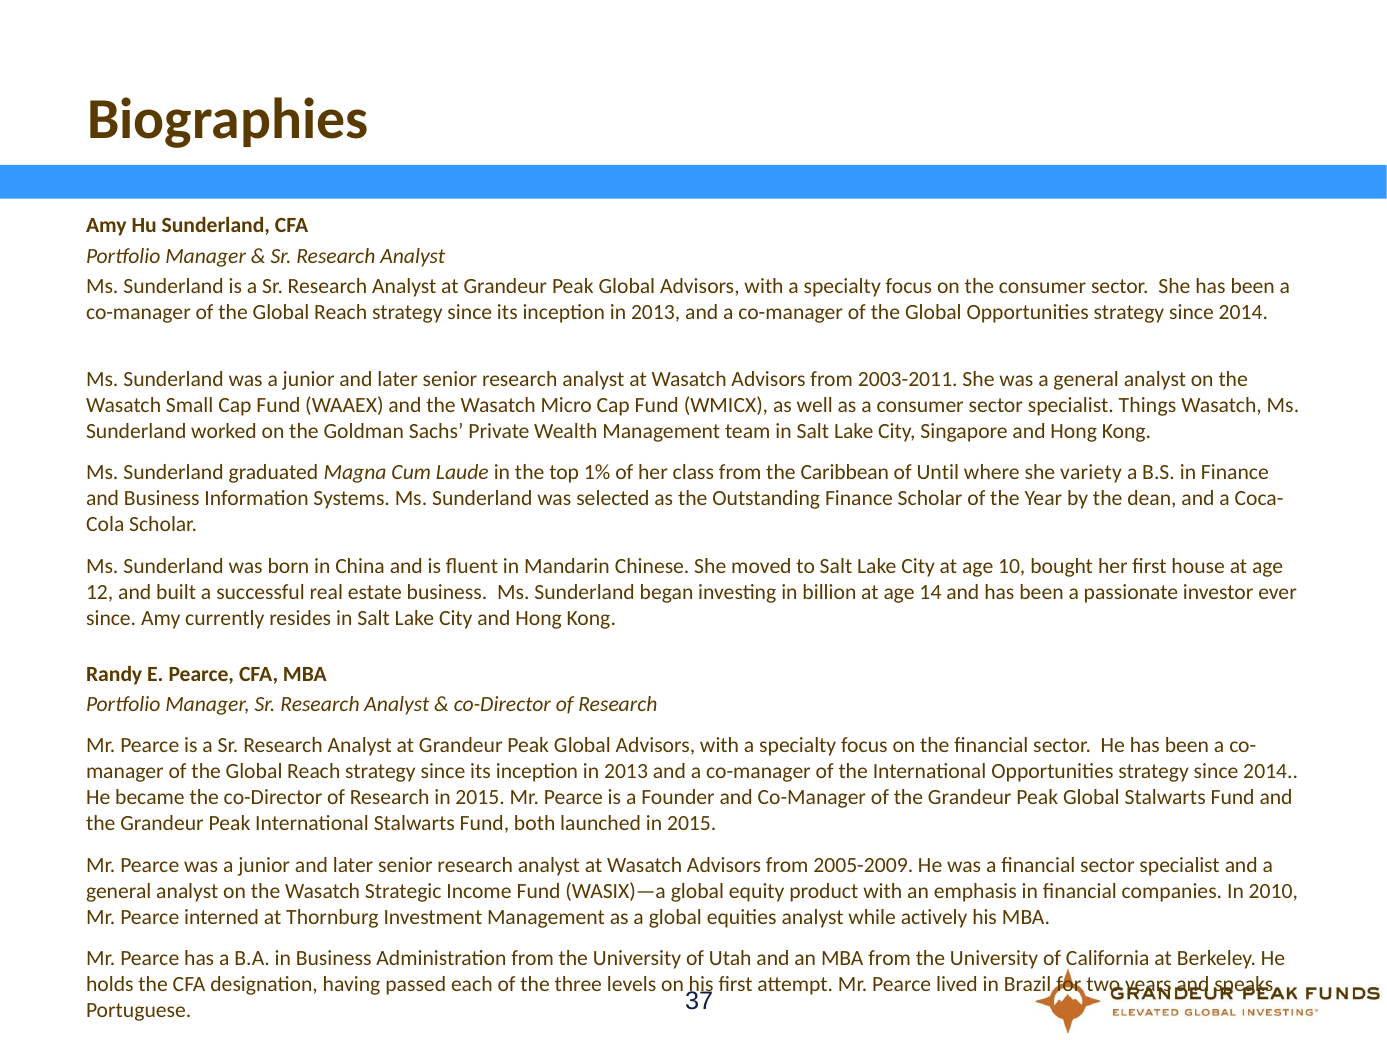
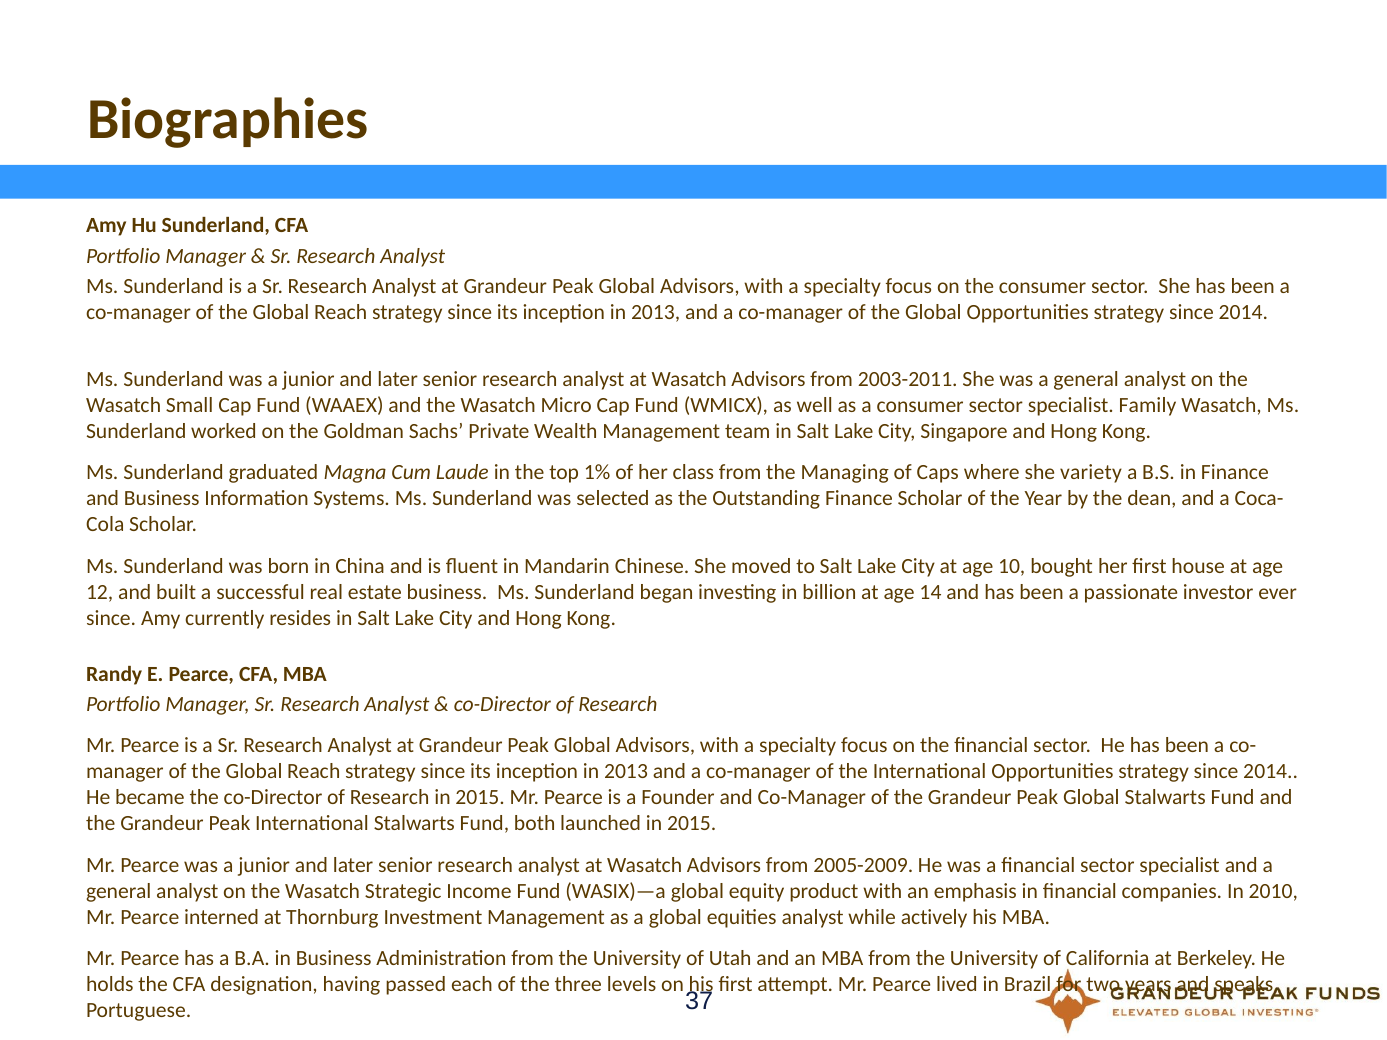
Things: Things -> Family
Caribbean: Caribbean -> Managing
Until: Until -> Caps
